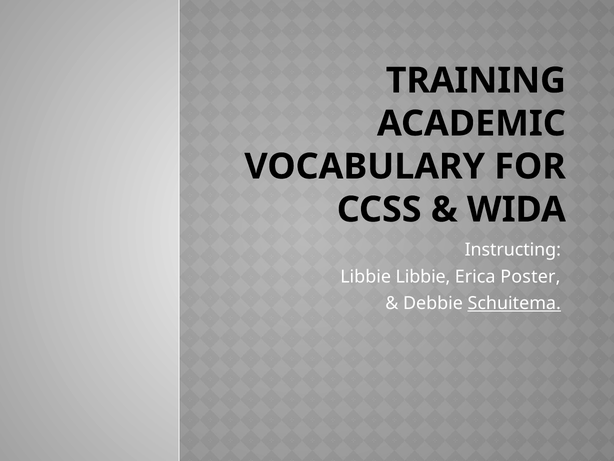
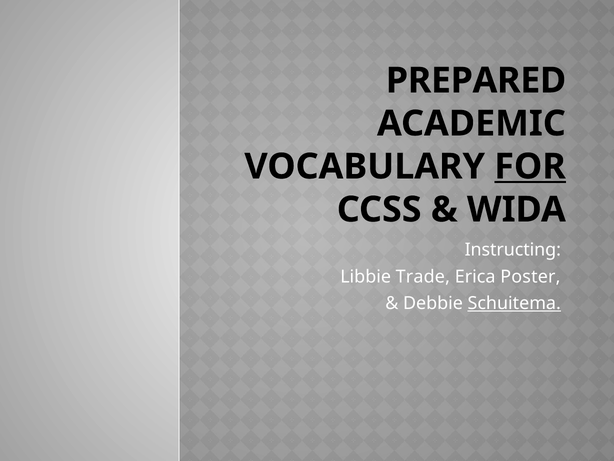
TRAINING: TRAINING -> PREPARED
FOR underline: none -> present
Libbie Libbie: Libbie -> Trade
